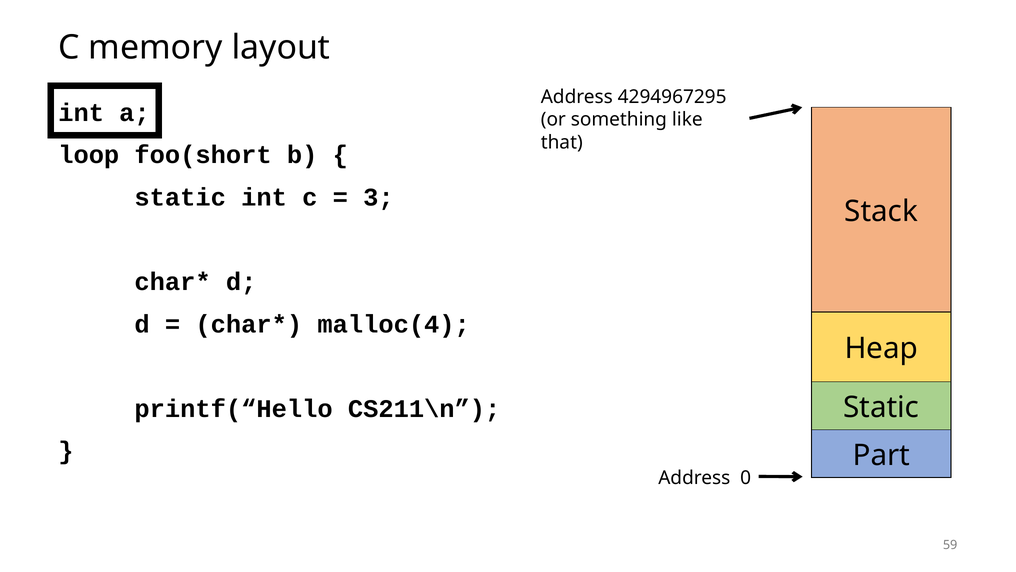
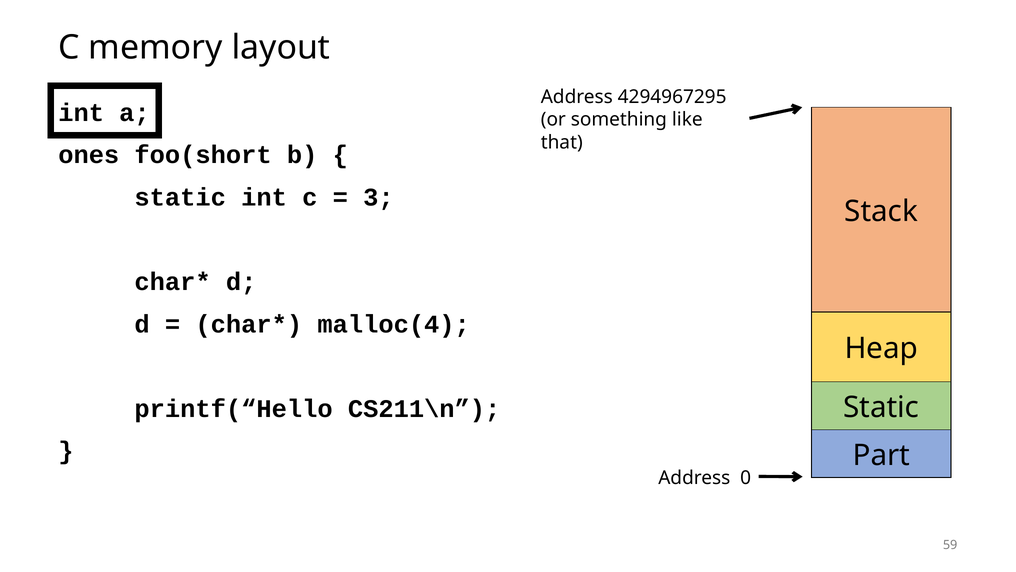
loop: loop -> ones
